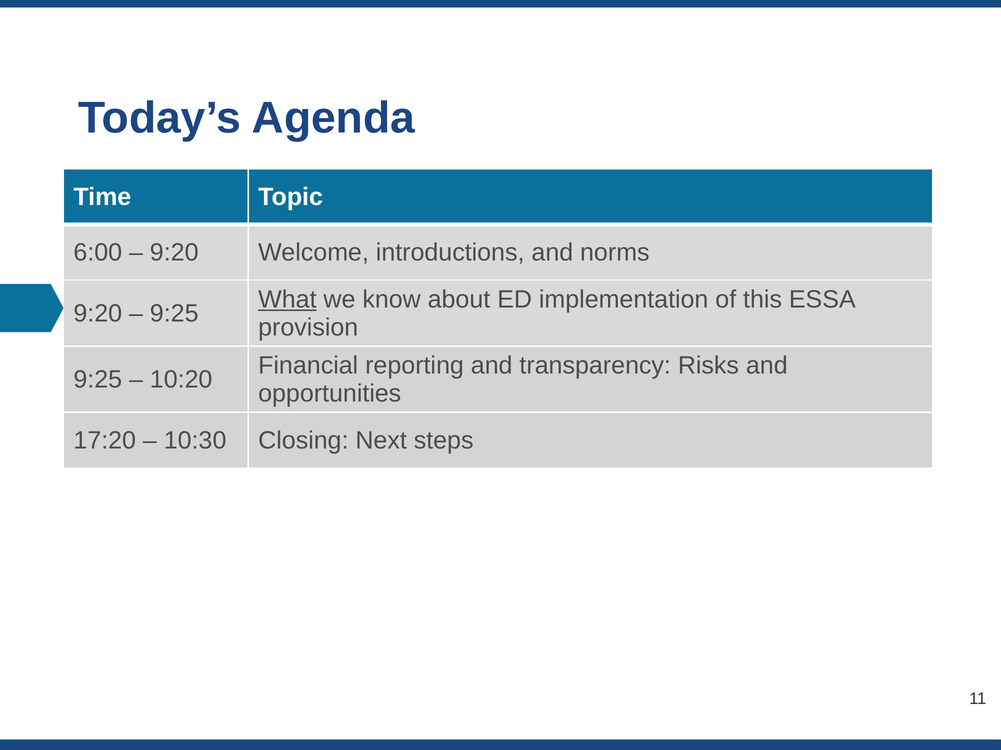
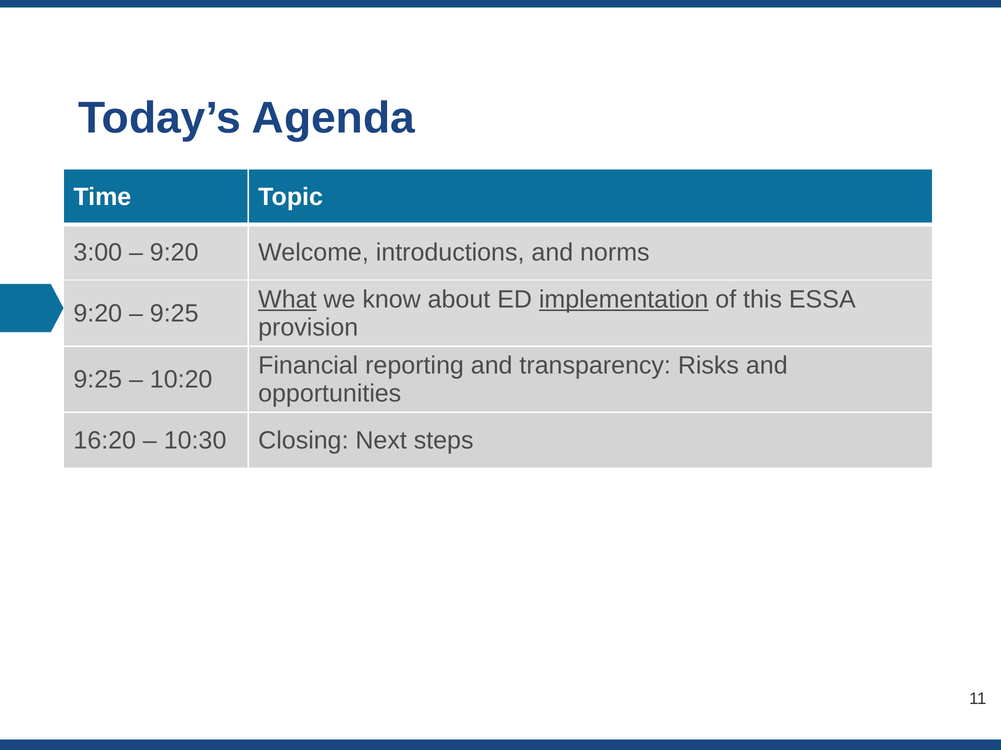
6:00: 6:00 -> 3:00
implementation underline: none -> present
17:20: 17:20 -> 16:20
